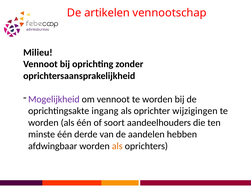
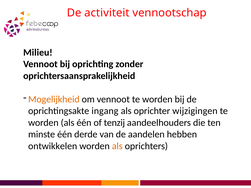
artikelen: artikelen -> activiteit
Mogelijkheid colour: purple -> orange
soort: soort -> tenzij
afdwingbaar: afdwingbaar -> ontwikkelen
